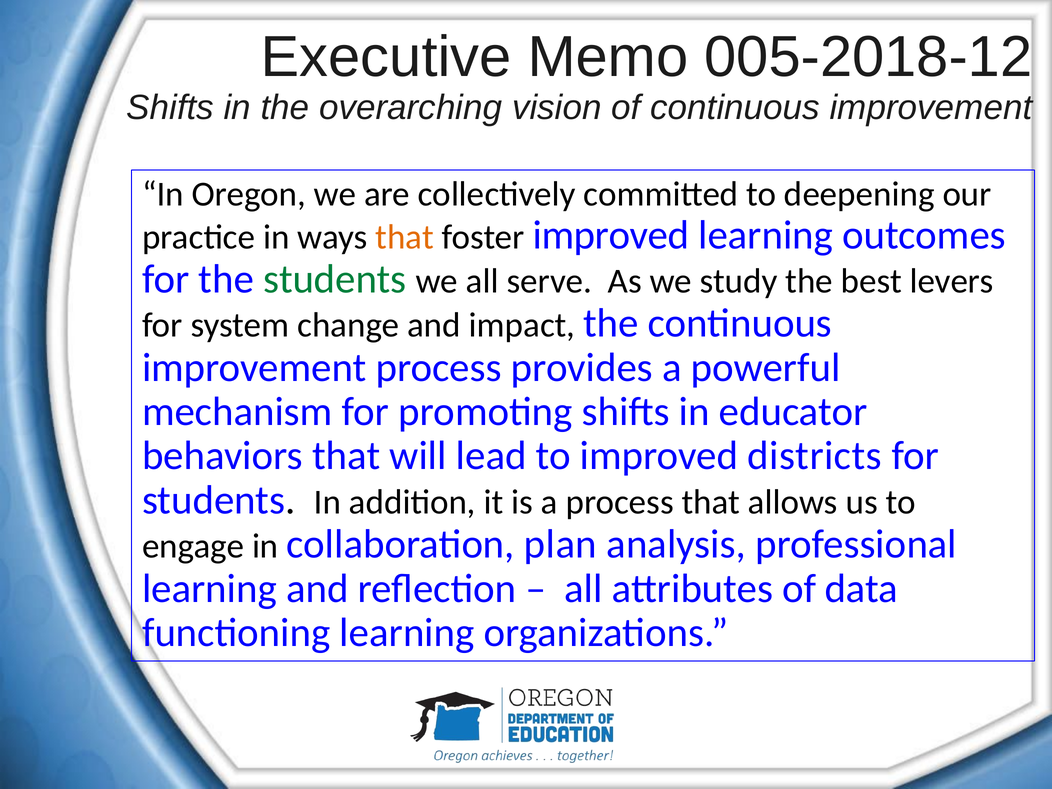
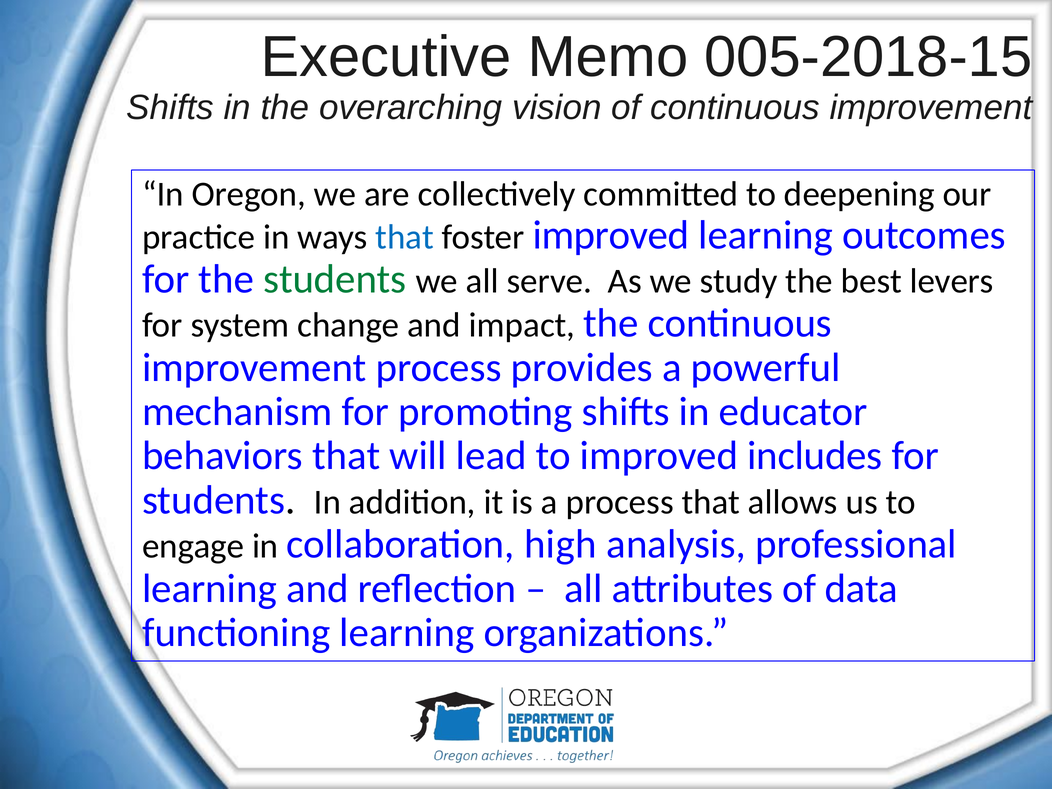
005-2018-12: 005-2018-12 -> 005-2018-15
that at (405, 237) colour: orange -> blue
districts: districts -> includes
plan: plan -> high
